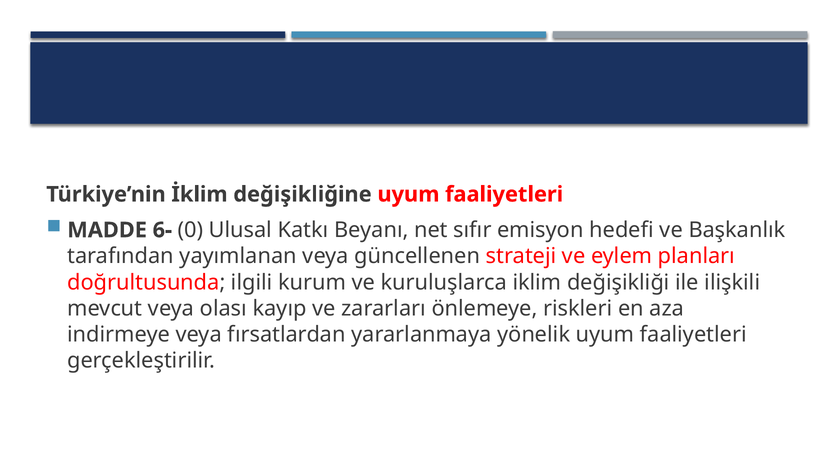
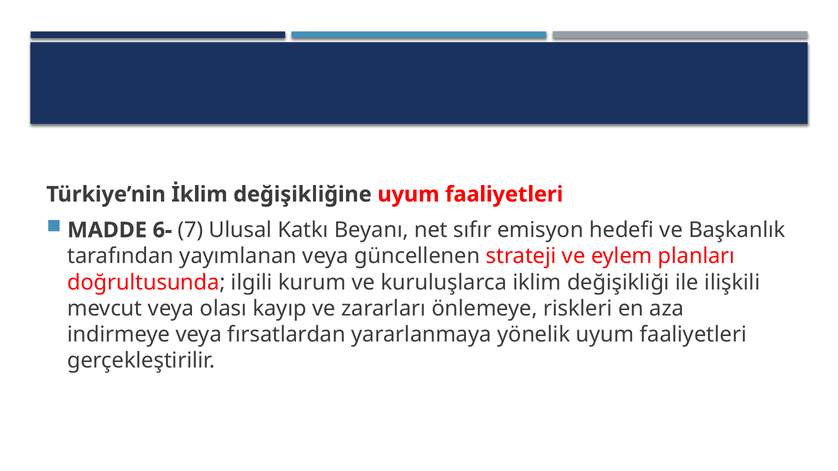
0: 0 -> 7
